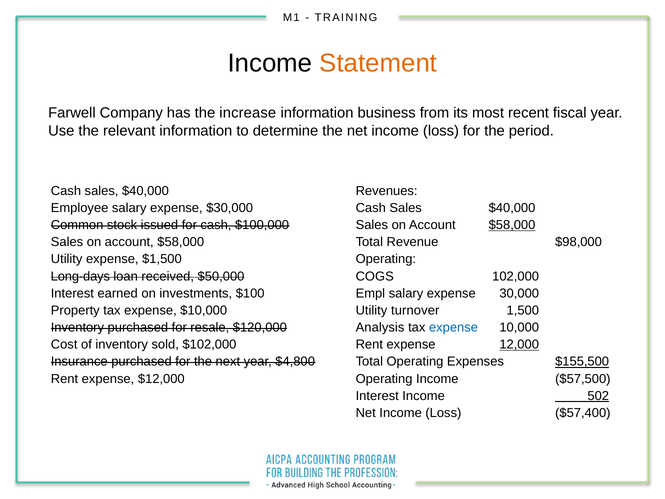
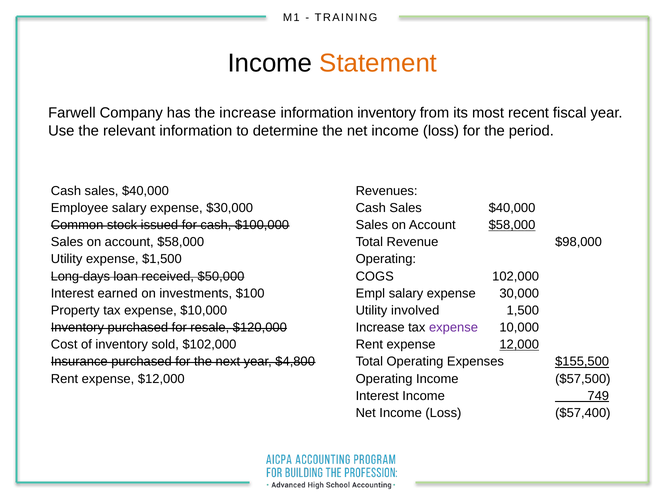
information business: business -> inventory
turnover: turnover -> involved
Analysis at (380, 327): Analysis -> Increase
expense at (453, 327) colour: blue -> purple
502: 502 -> 749
